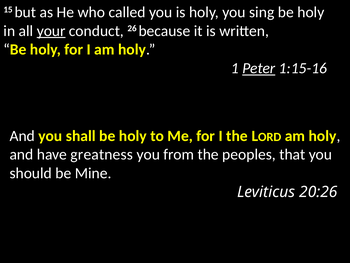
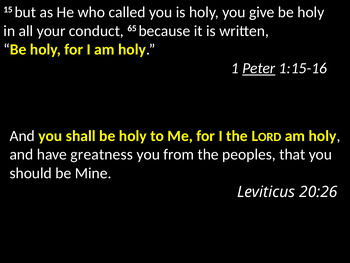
sing: sing -> give
your underline: present -> none
26: 26 -> 65
